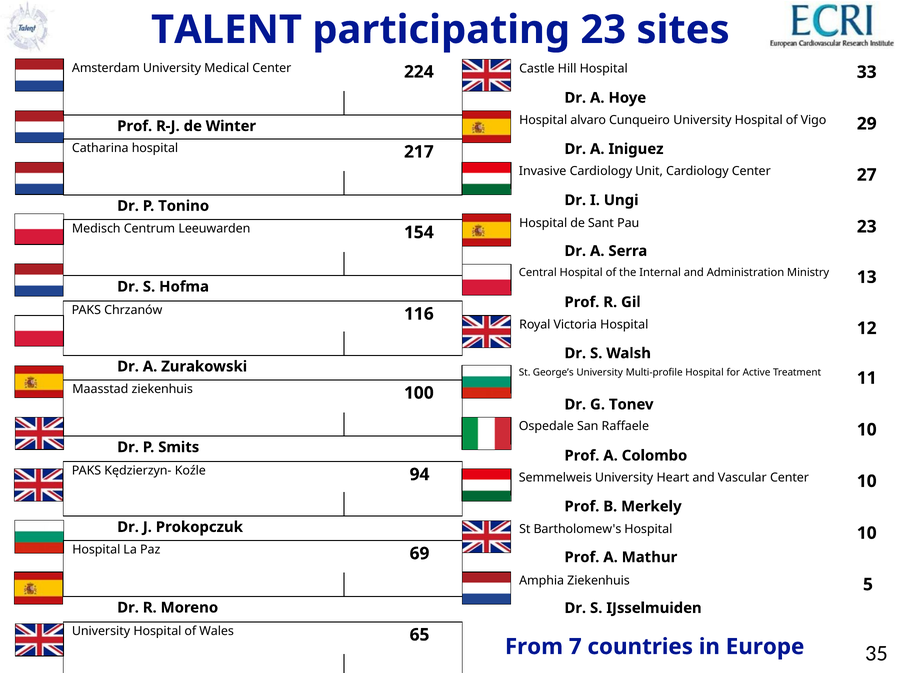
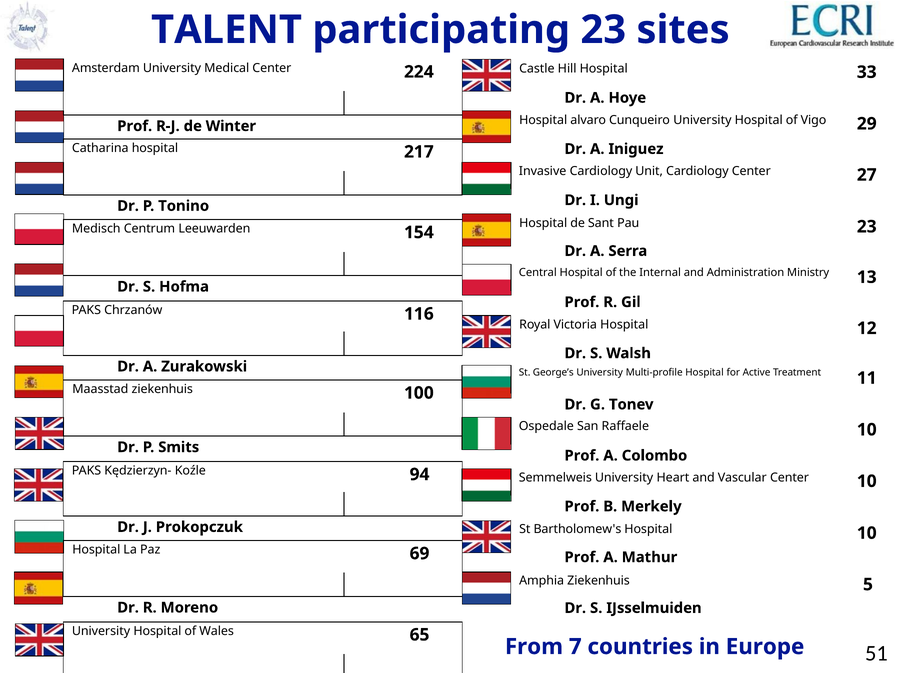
35: 35 -> 51
